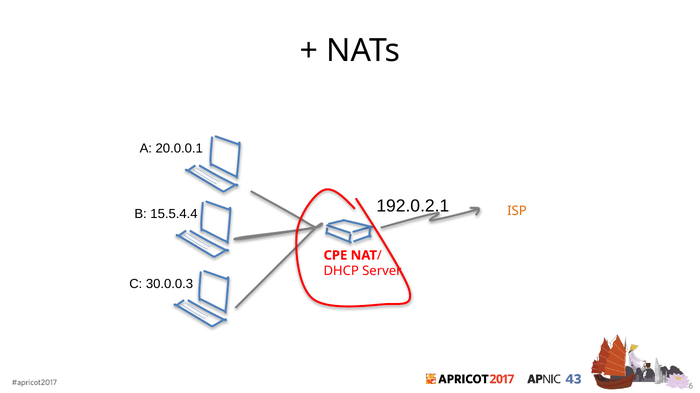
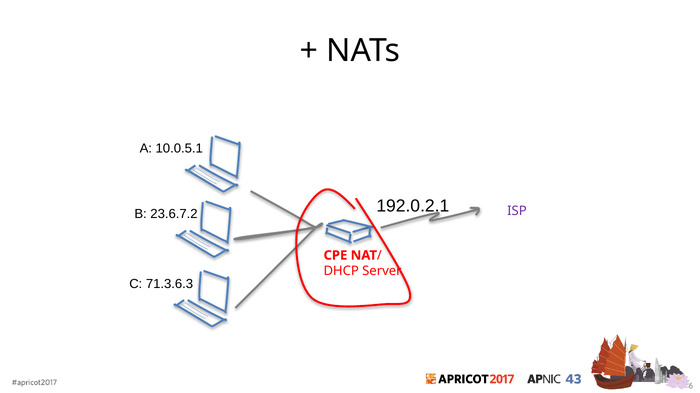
20.0.0.1: 20.0.0.1 -> 10.0.5.1
ISP colour: orange -> purple
15.5.4.4: 15.5.4.4 -> 23.6.7.2
30.0.0.3: 30.0.0.3 -> 71.3.6.3
